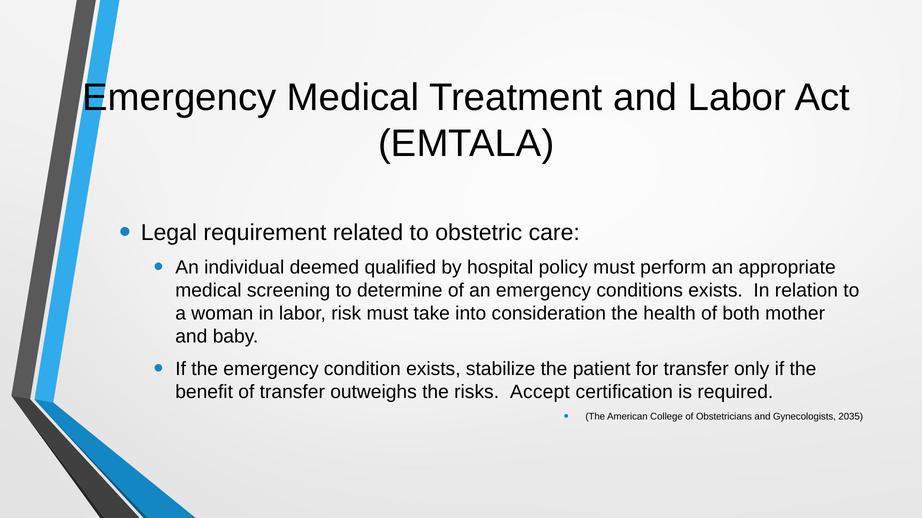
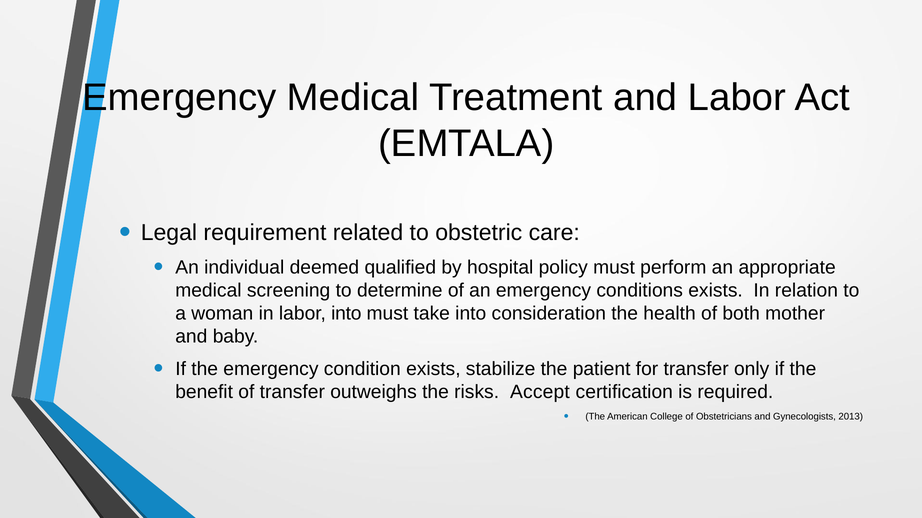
labor risk: risk -> into
2035: 2035 -> 2013
